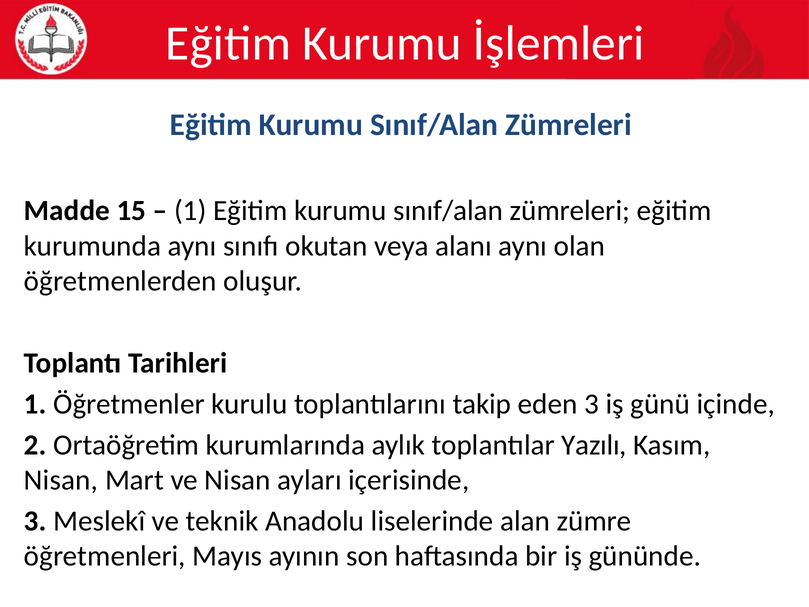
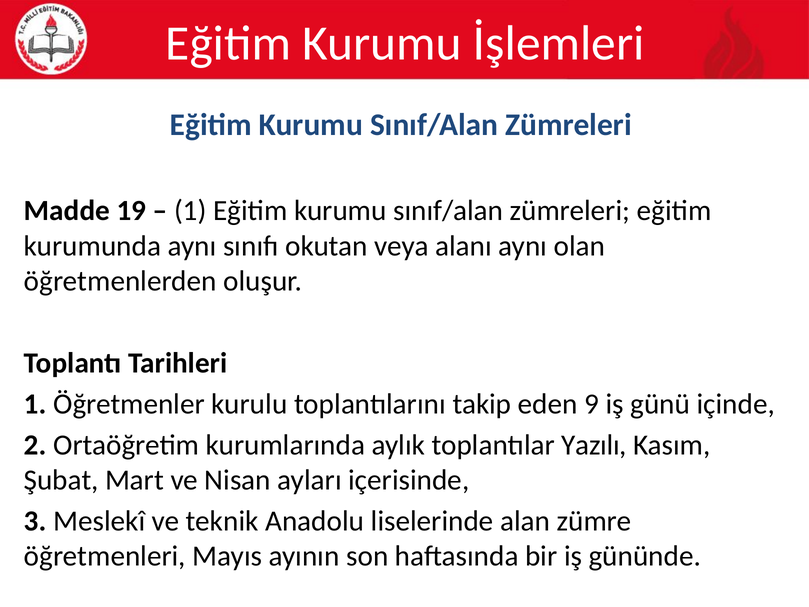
15: 15 -> 19
eden 3: 3 -> 9
Nisan at (61, 480): Nisan -> Şubat
